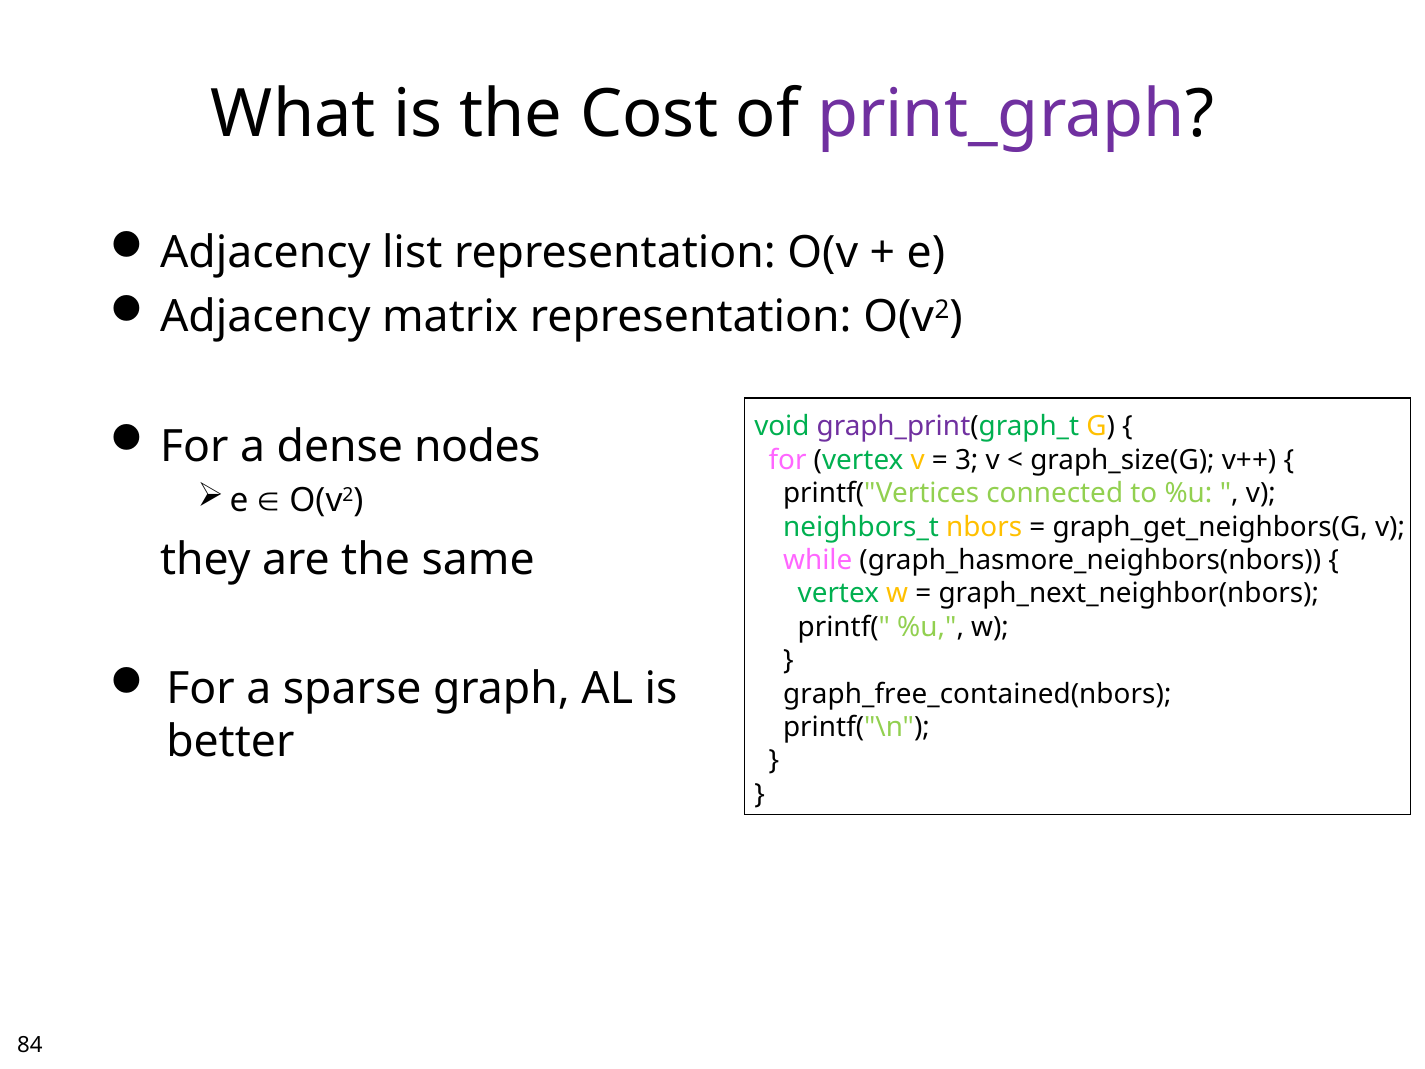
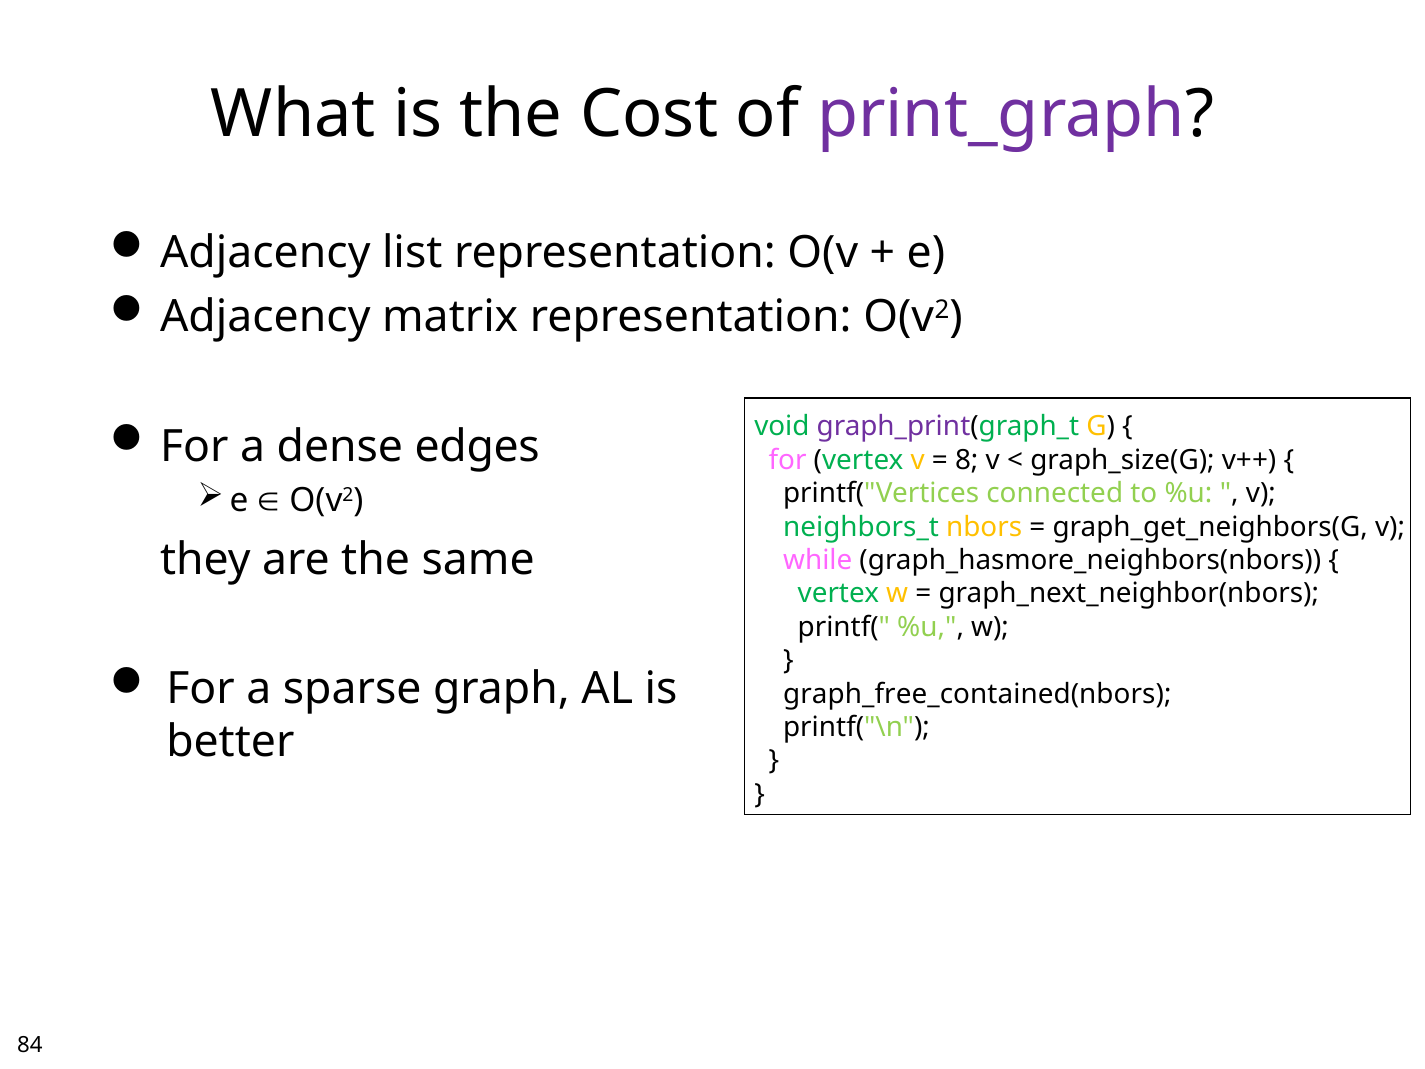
nodes: nodes -> edges
3: 3 -> 8
